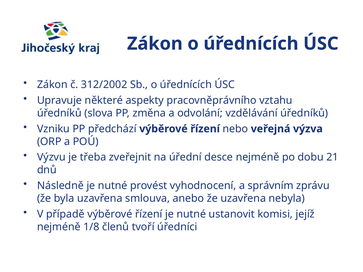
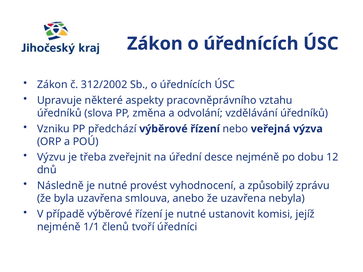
21: 21 -> 12
správním: správním -> způsobilý
1/8: 1/8 -> 1/1
